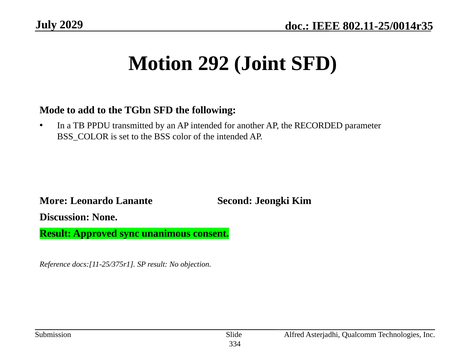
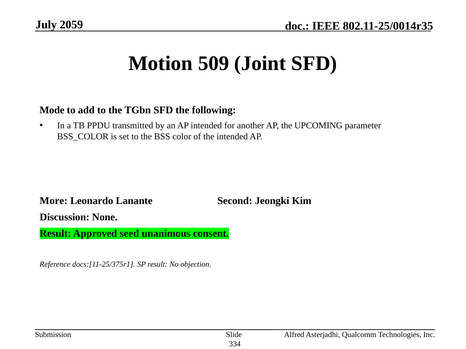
2029: 2029 -> 2059
292: 292 -> 509
RECORDED: RECORDED -> UPCOMING
sync: sync -> seed
